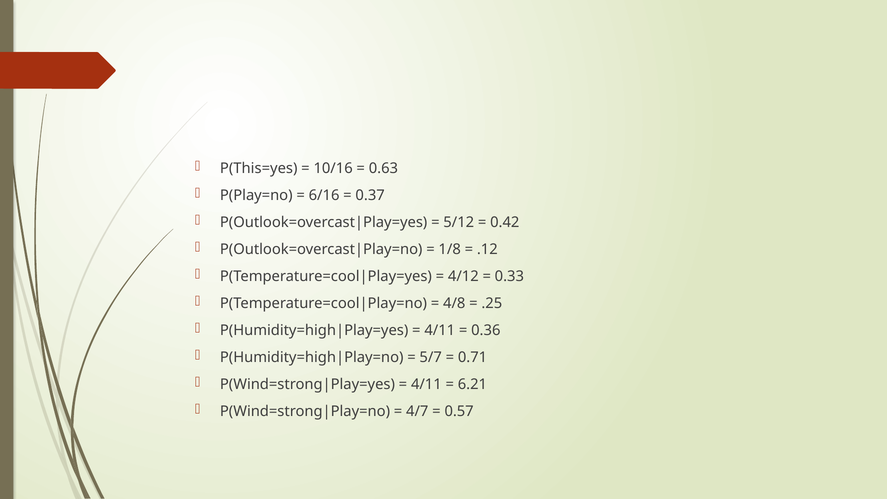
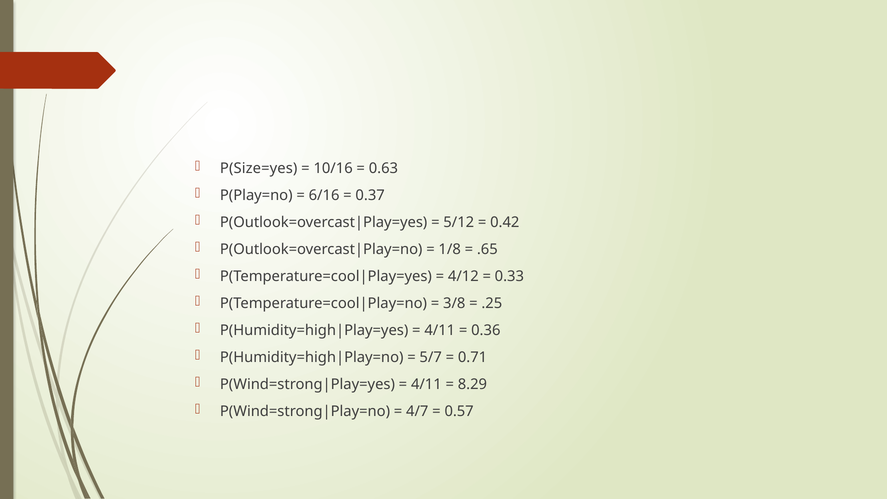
P(This=yes: P(This=yes -> P(Size=yes
.12: .12 -> .65
4/8: 4/8 -> 3/8
6.21: 6.21 -> 8.29
